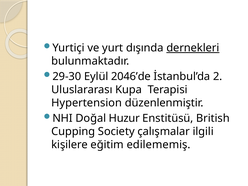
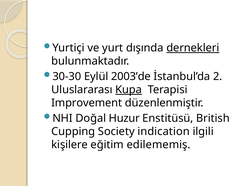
29-30: 29-30 -> 30-30
2046’de: 2046’de -> 2003’de
Kupa underline: none -> present
Hypertension: Hypertension -> Improvement
çalışmalar: çalışmalar -> indication
